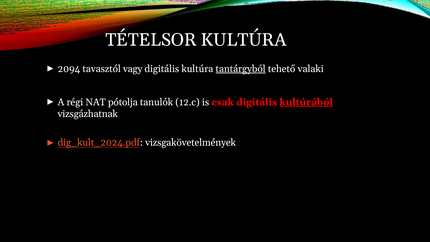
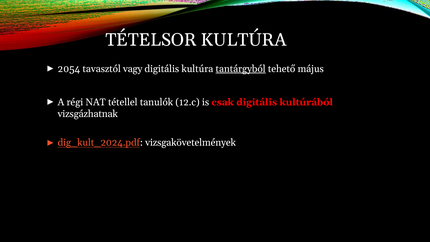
2094: 2094 -> 2054
valaki: valaki -> május
pótolja: pótolja -> tétellel
kultúrából underline: present -> none
